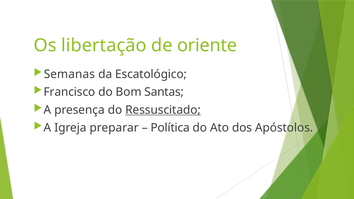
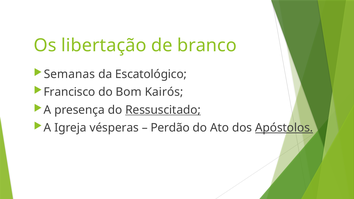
oriente: oriente -> branco
Santas: Santas -> Kairós
preparar: preparar -> vésperas
Política: Política -> Perdão
Apóstolos underline: none -> present
